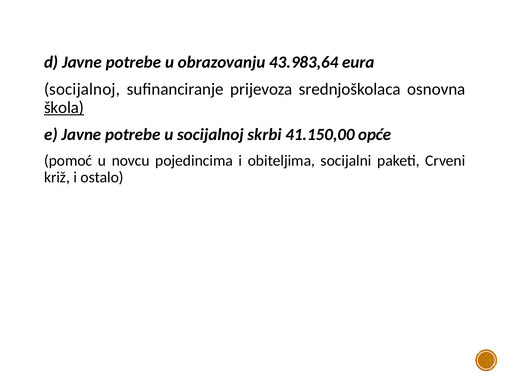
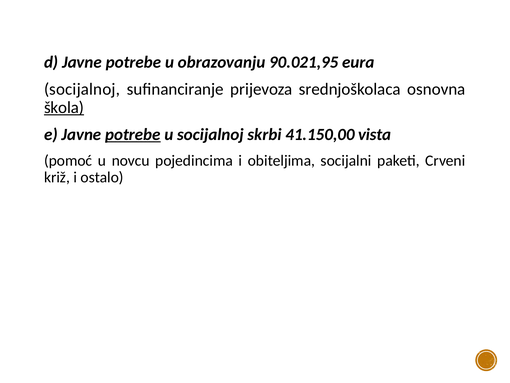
43.983,64: 43.983,64 -> 90.021,95
potrebe at (133, 134) underline: none -> present
opće: opće -> vista
